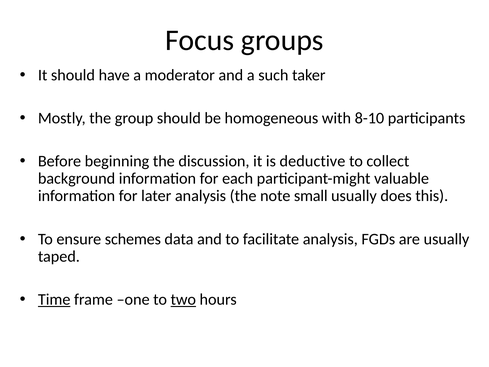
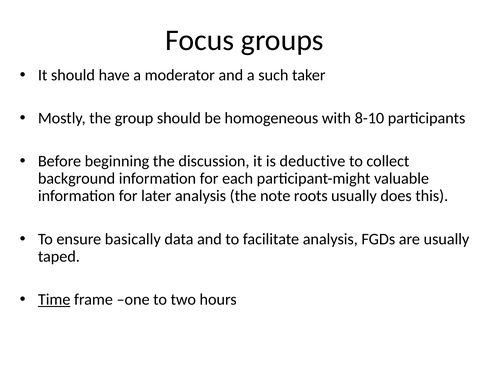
small: small -> roots
schemes: schemes -> basically
two underline: present -> none
